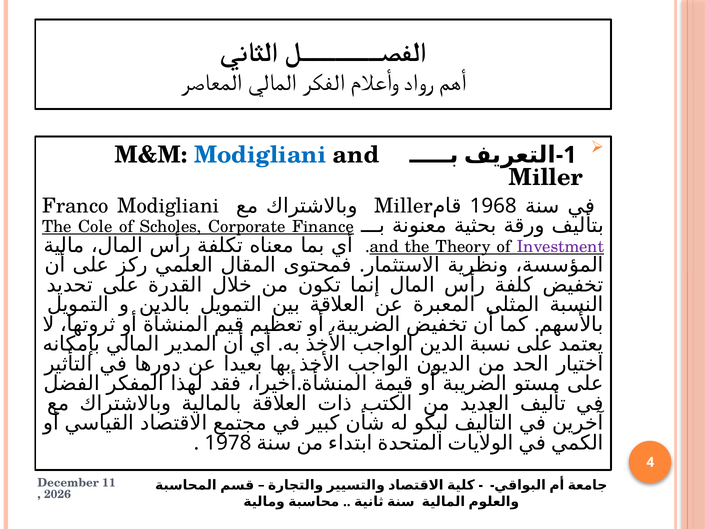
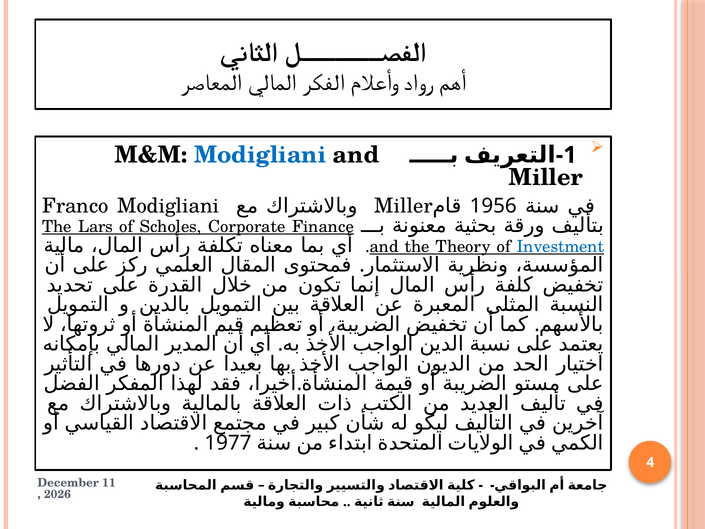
1968: 1968 -> 1956
Cole: Cole -> Lars
Investment colour: purple -> blue
1978: 1978 -> 1977
